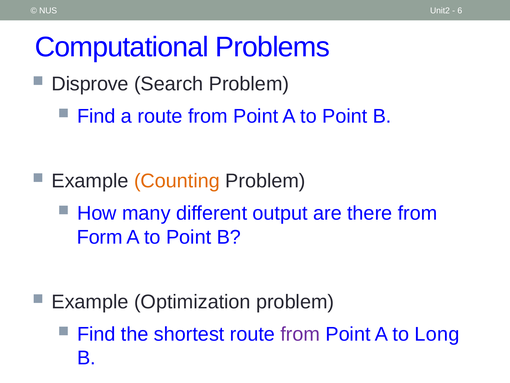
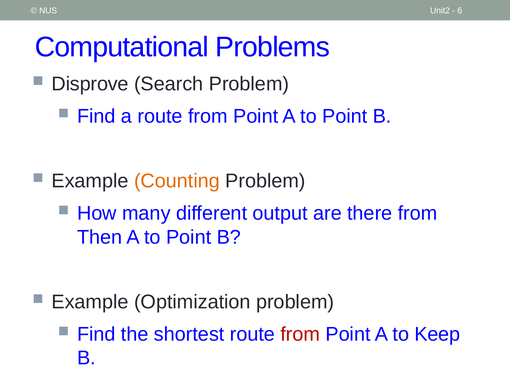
Form: Form -> Then
from at (300, 334) colour: purple -> red
Long: Long -> Keep
